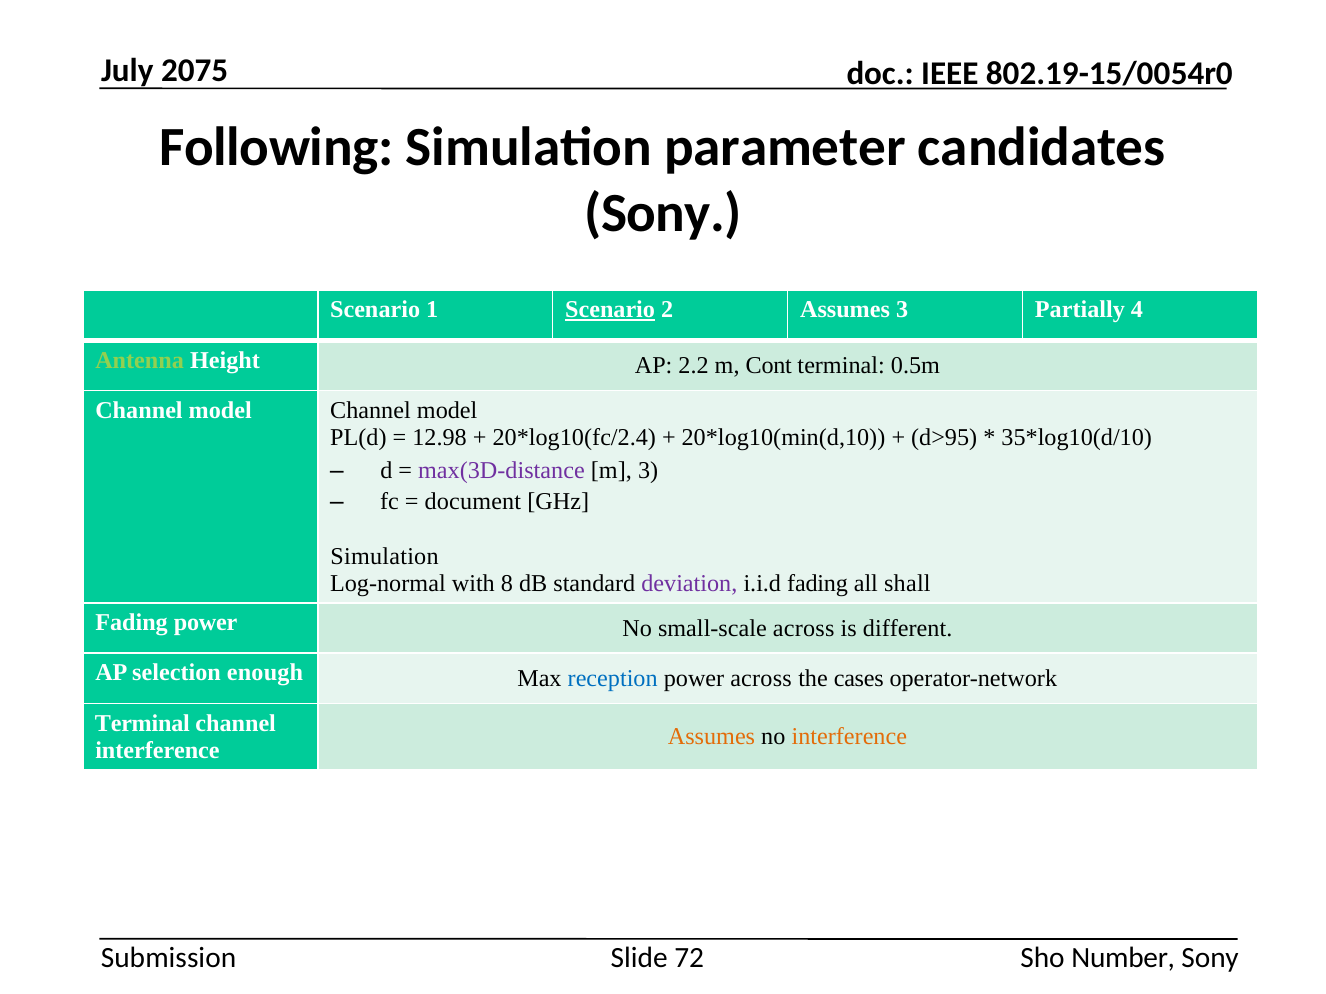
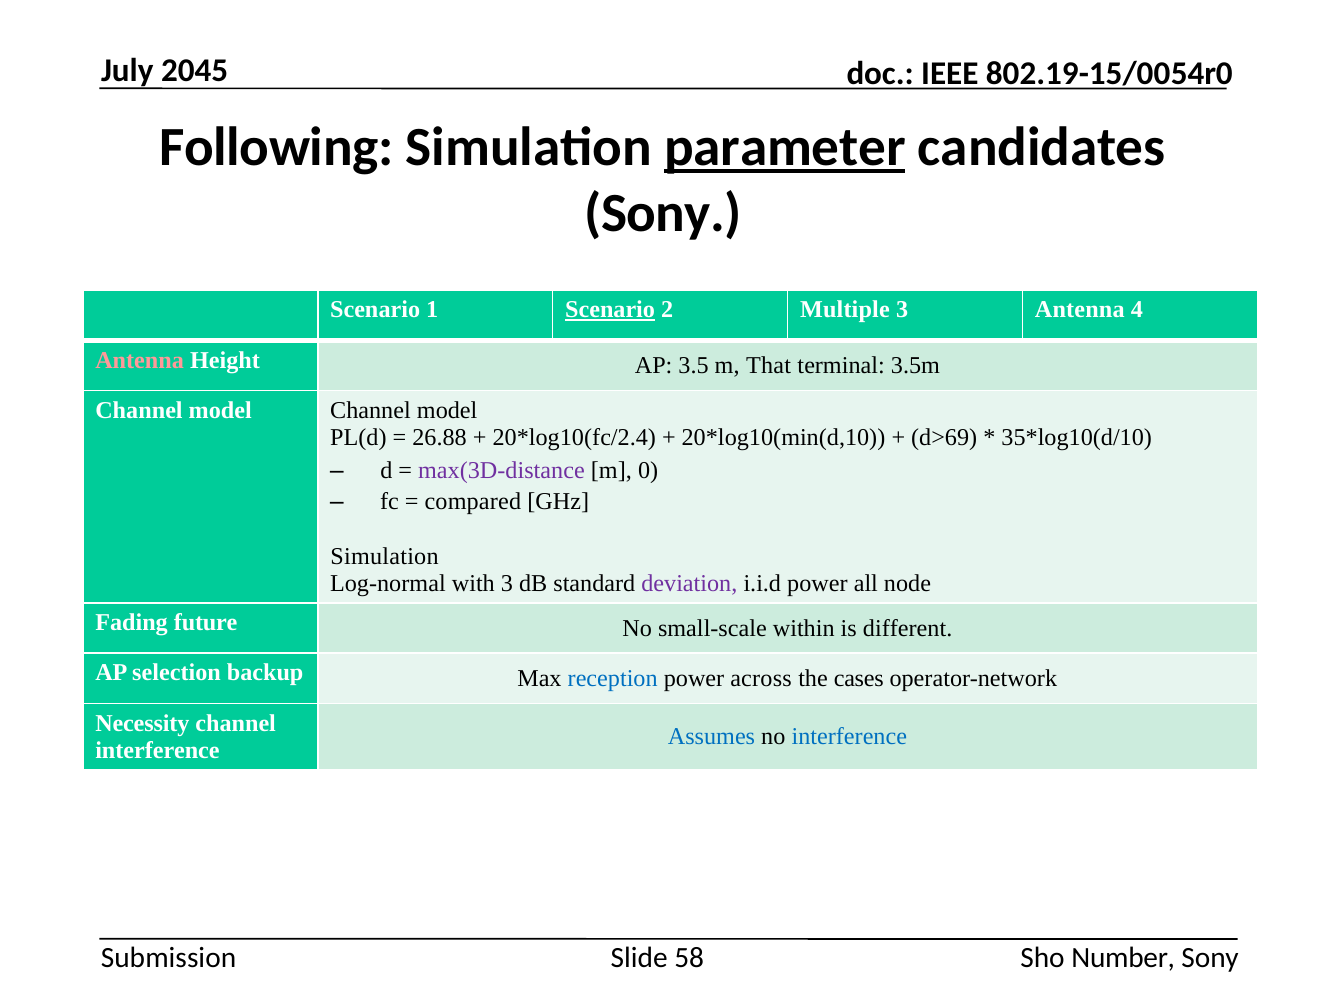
2075: 2075 -> 2045
parameter underline: none -> present
2 Assumes: Assumes -> Multiple
3 Partially: Partially -> Antenna
Antenna at (140, 360) colour: light green -> pink
2.2: 2.2 -> 3.5
Cont: Cont -> That
0.5m: 0.5m -> 3.5m
12.98: 12.98 -> 26.88
d>95: d>95 -> d>69
m 3: 3 -> 0
document: document -> compared
with 8: 8 -> 3
i.i.d fading: fading -> power
shall: shall -> node
Fading power: power -> future
small-scale across: across -> within
enough: enough -> backup
Terminal at (142, 724): Terminal -> Necessity
Assumes at (712, 737) colour: orange -> blue
interference at (849, 737) colour: orange -> blue
72: 72 -> 58
